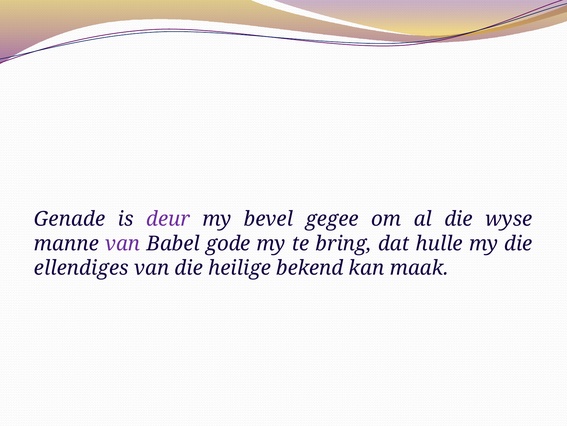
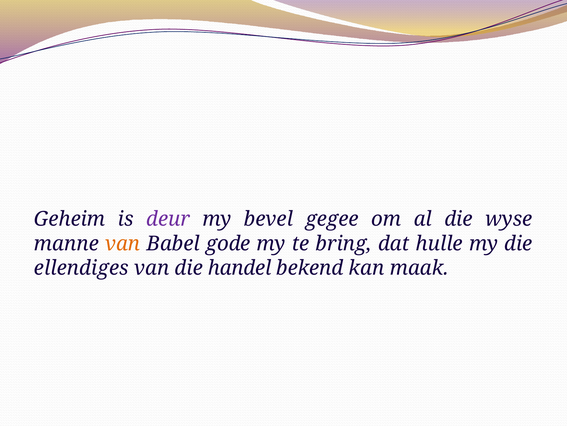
Genade: Genade -> Geheim
van at (123, 243) colour: purple -> orange
heilige: heilige -> handel
